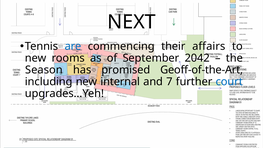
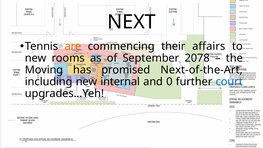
are colour: blue -> orange
2042: 2042 -> 2078
Season: Season -> Moving
Geoff-of-the-Art: Geoff-of-the-Art -> Next-of-the-Art
7: 7 -> 0
